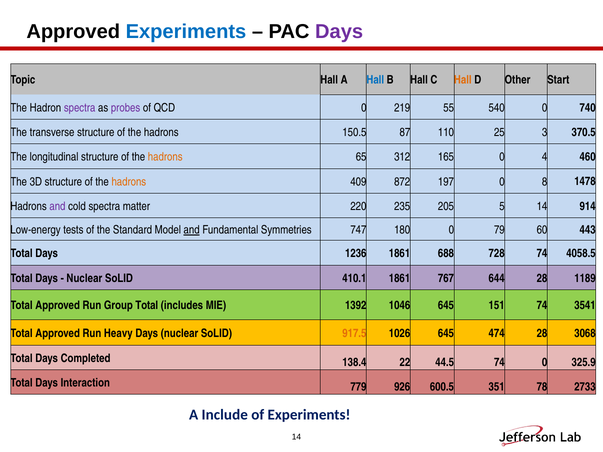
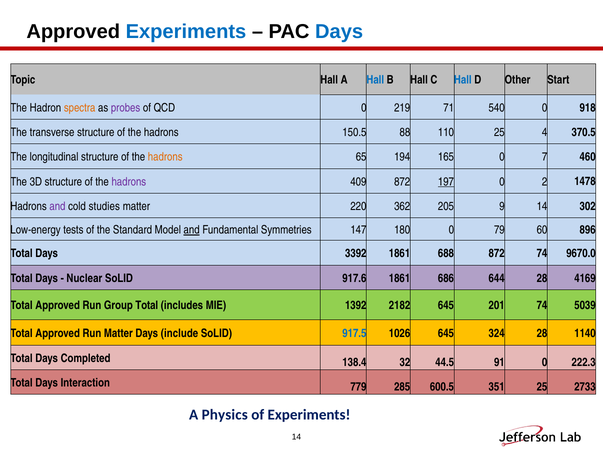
Days at (339, 32) colour: purple -> blue
Hall at (463, 80) colour: orange -> blue
spectra at (80, 108) colour: purple -> orange
55: 55 -> 71
740: 740 -> 918
87: 87 -> 88
3: 3 -> 4
312: 312 -> 194
4: 4 -> 7
hadrons at (129, 182) colour: orange -> purple
197 underline: none -> present
8: 8 -> 2
cold spectra: spectra -> studies
235: 235 -> 362
5: 5 -> 9
914: 914 -> 302
747: 747 -> 147
443: 443 -> 896
1236: 1236 -> 3392
688 728: 728 -> 872
4058.5: 4058.5 -> 9670.0
410.1: 410.1 -> 917.6
767: 767 -> 686
1189: 1189 -> 4169
1046: 1046 -> 2182
151: 151 -> 201
3541: 3541 -> 5039
Run Heavy: Heavy -> Matter
Days nuclear: nuclear -> include
917.5 colour: orange -> blue
474: 474 -> 324
3068: 3068 -> 1140
22: 22 -> 32
44.5 74: 74 -> 91
325.9: 325.9 -> 222.3
926: 926 -> 285
351 78: 78 -> 25
Include: Include -> Physics
